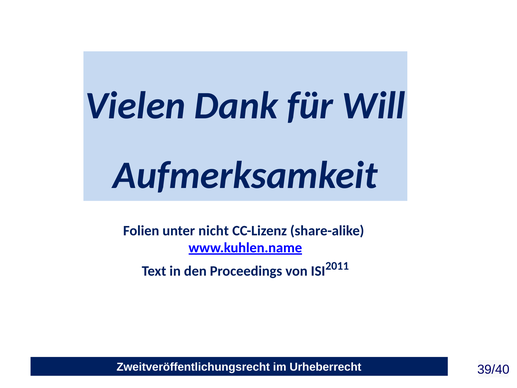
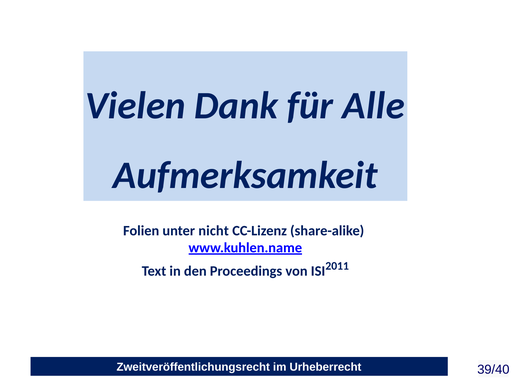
Will: Will -> Alle
